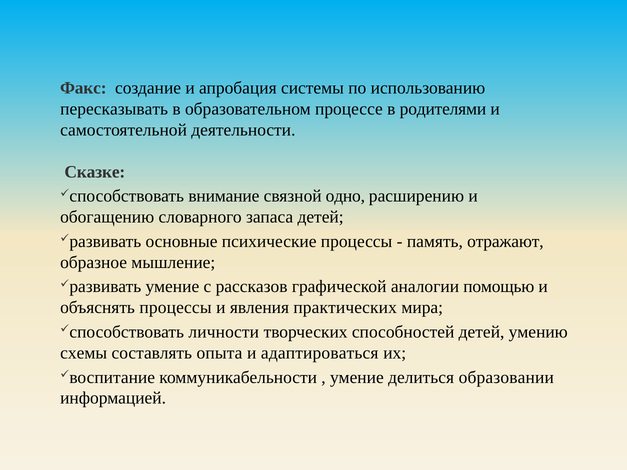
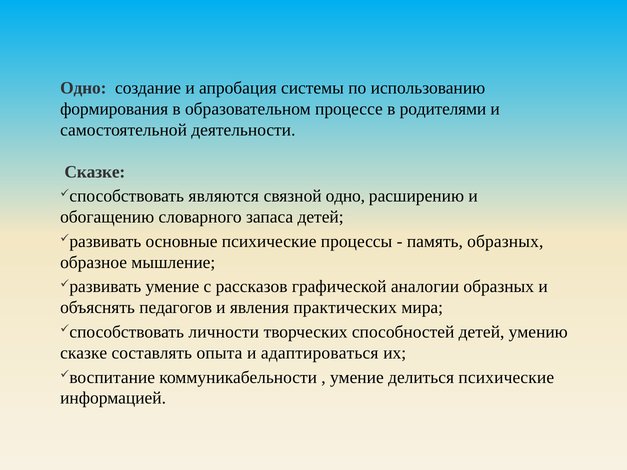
Факс at (83, 88): Факс -> Одно
пересказывать: пересказывать -> формирования
внимание: внимание -> являются
память отражают: отражают -> образных
аналогии помощью: помощью -> образных
объяснять процессы: процессы -> педагогов
схемы at (84, 353): схемы -> сказке
делиться образовании: образовании -> психические
